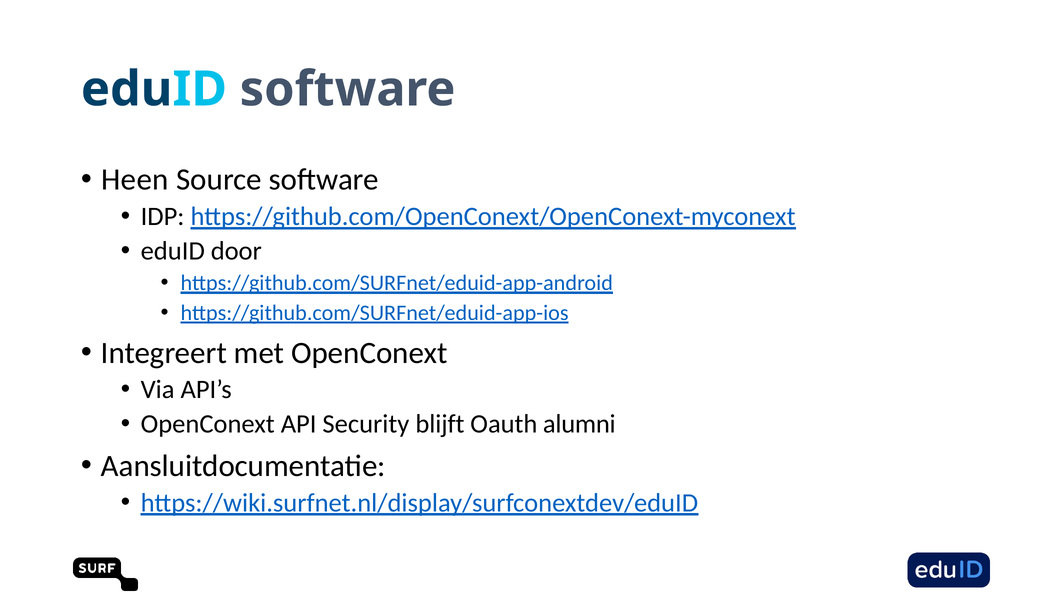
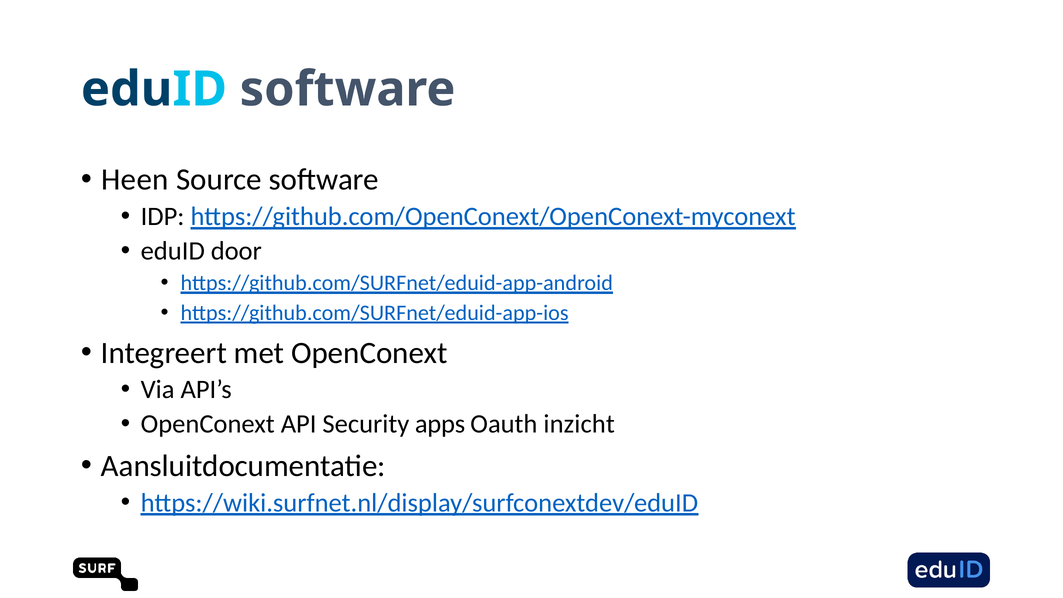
blijft: blijft -> apps
alumni: alumni -> inzicht
